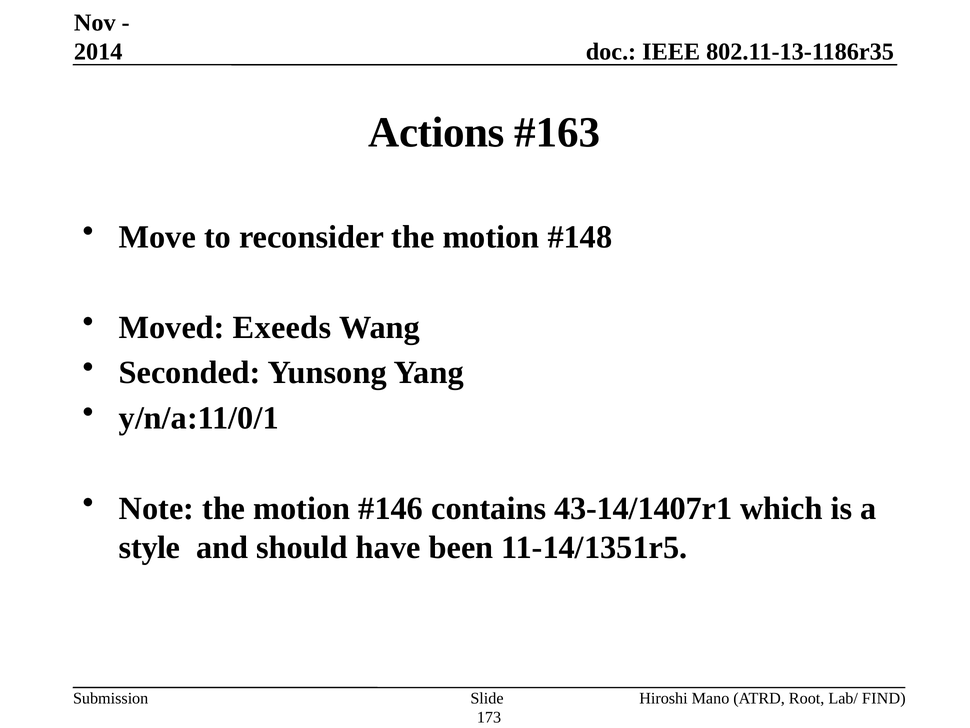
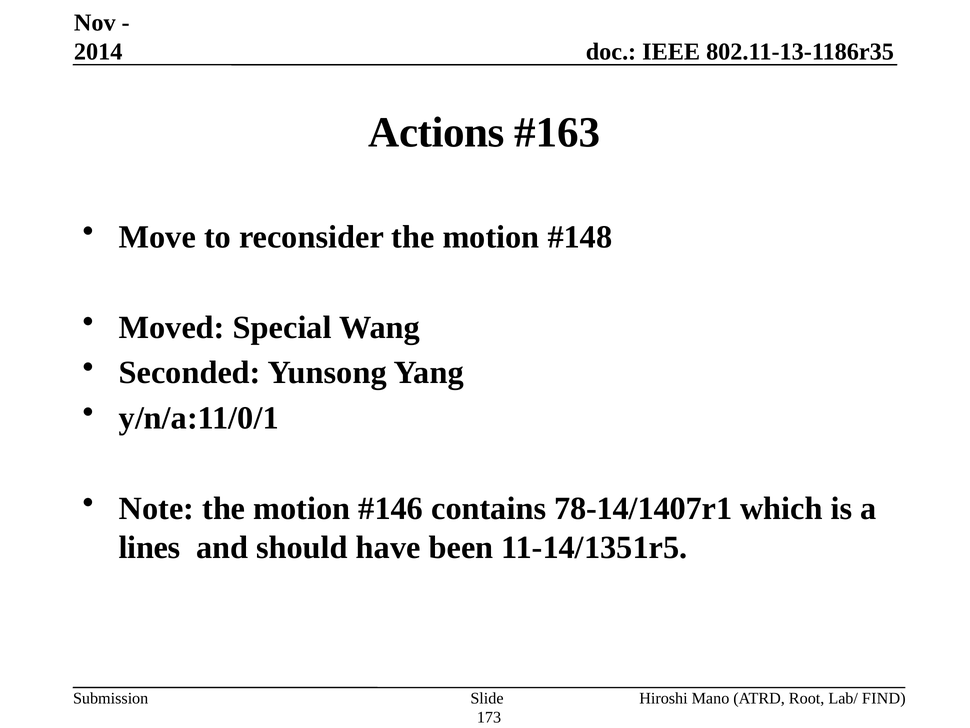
Exeeds: Exeeds -> Special
43-14/1407r1: 43-14/1407r1 -> 78-14/1407r1
style: style -> lines
